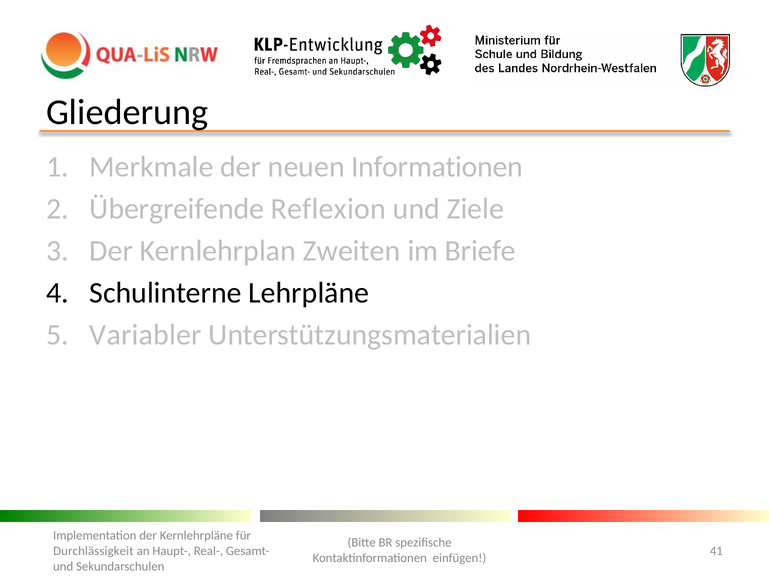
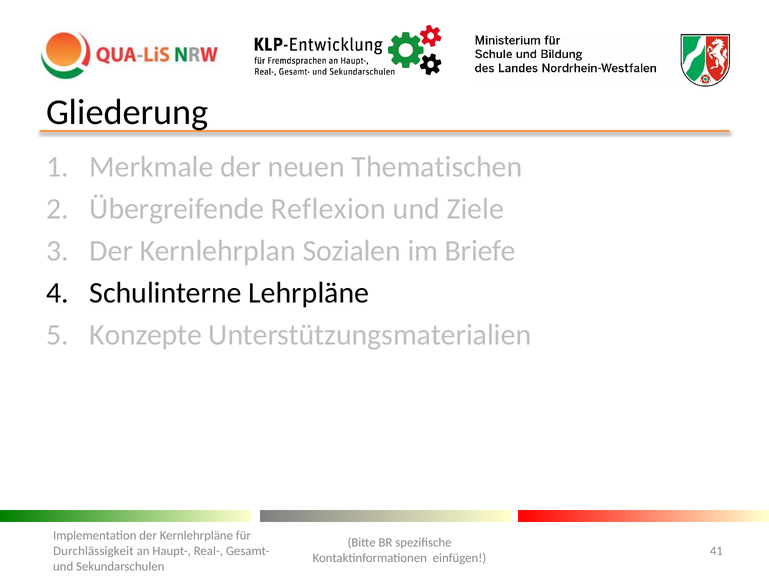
Informationen: Informationen -> Thematischen
Zweiten: Zweiten -> Sozialen
Variabler: Variabler -> Konzepte
